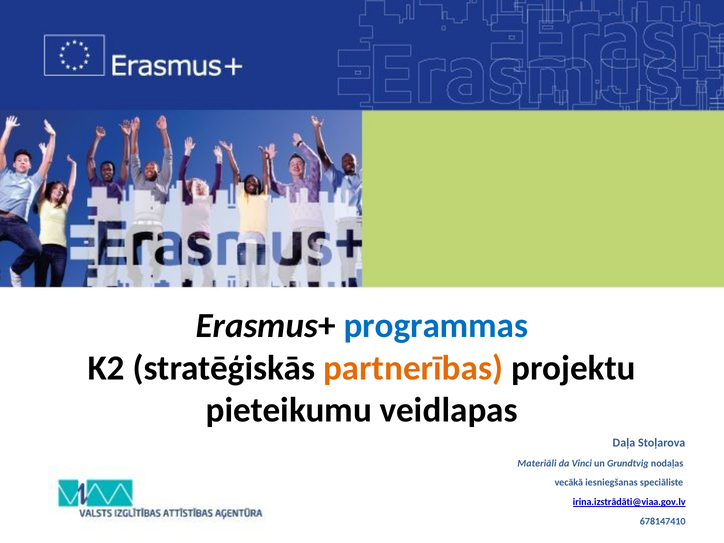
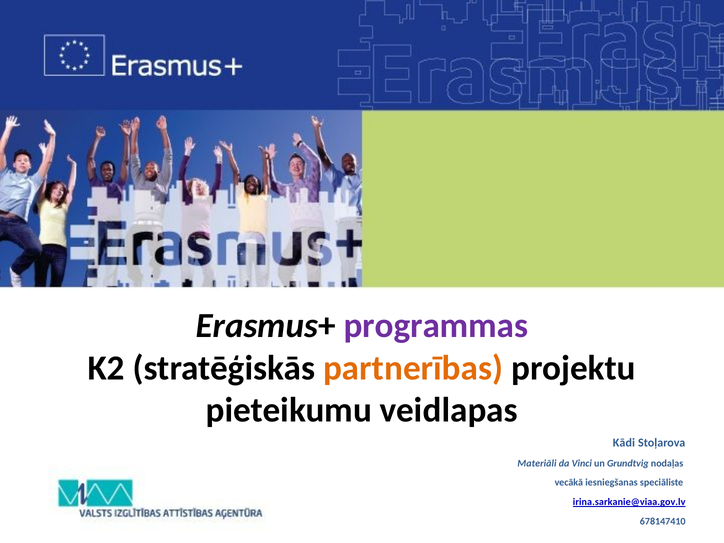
programmas colour: blue -> purple
Daļa: Daļa -> Kādi
irina.izstrādāti@viaa.gov.lv: irina.izstrādāti@viaa.gov.lv -> irina.sarkanie@viaa.gov.lv
